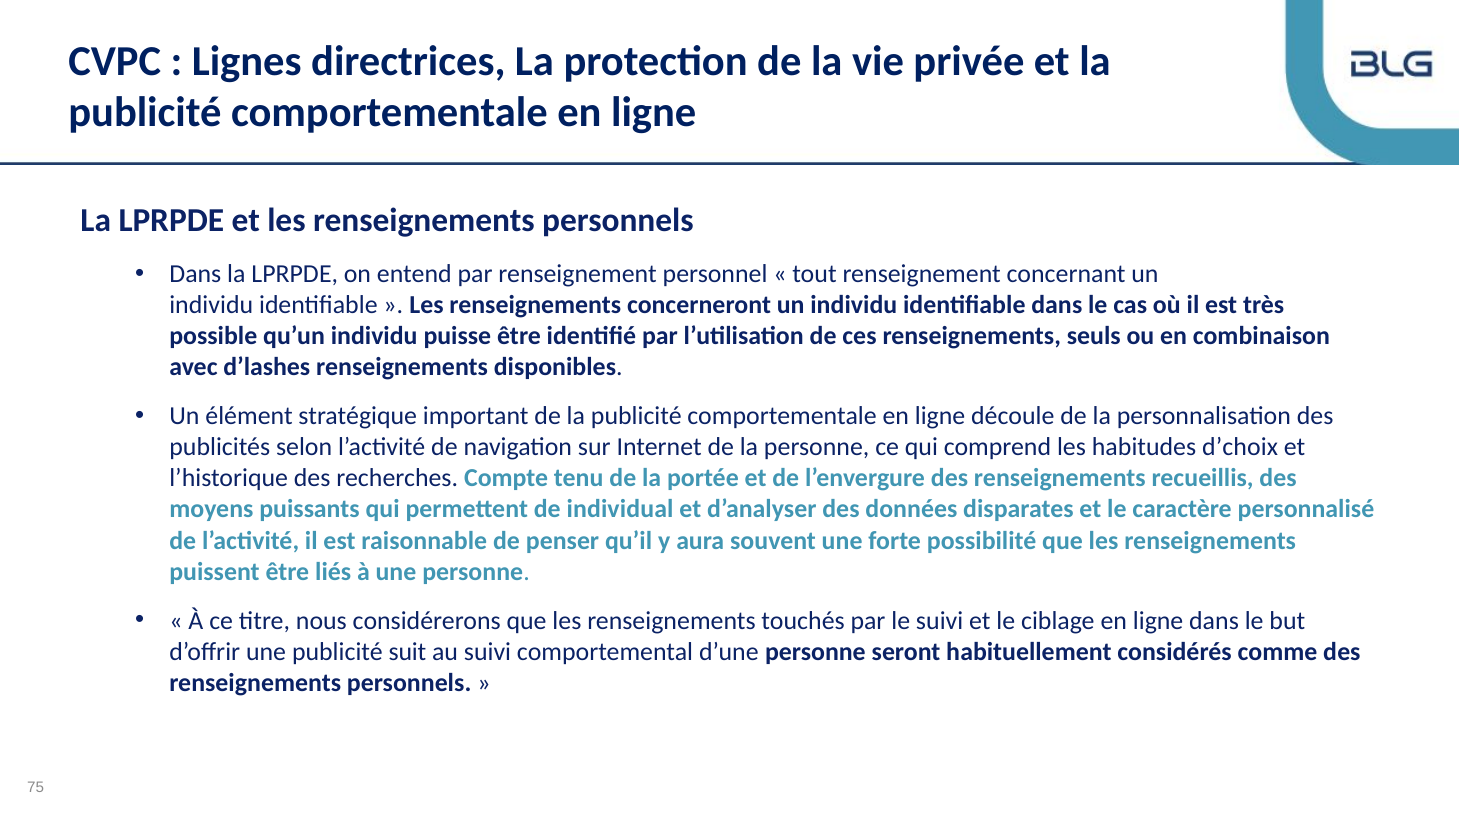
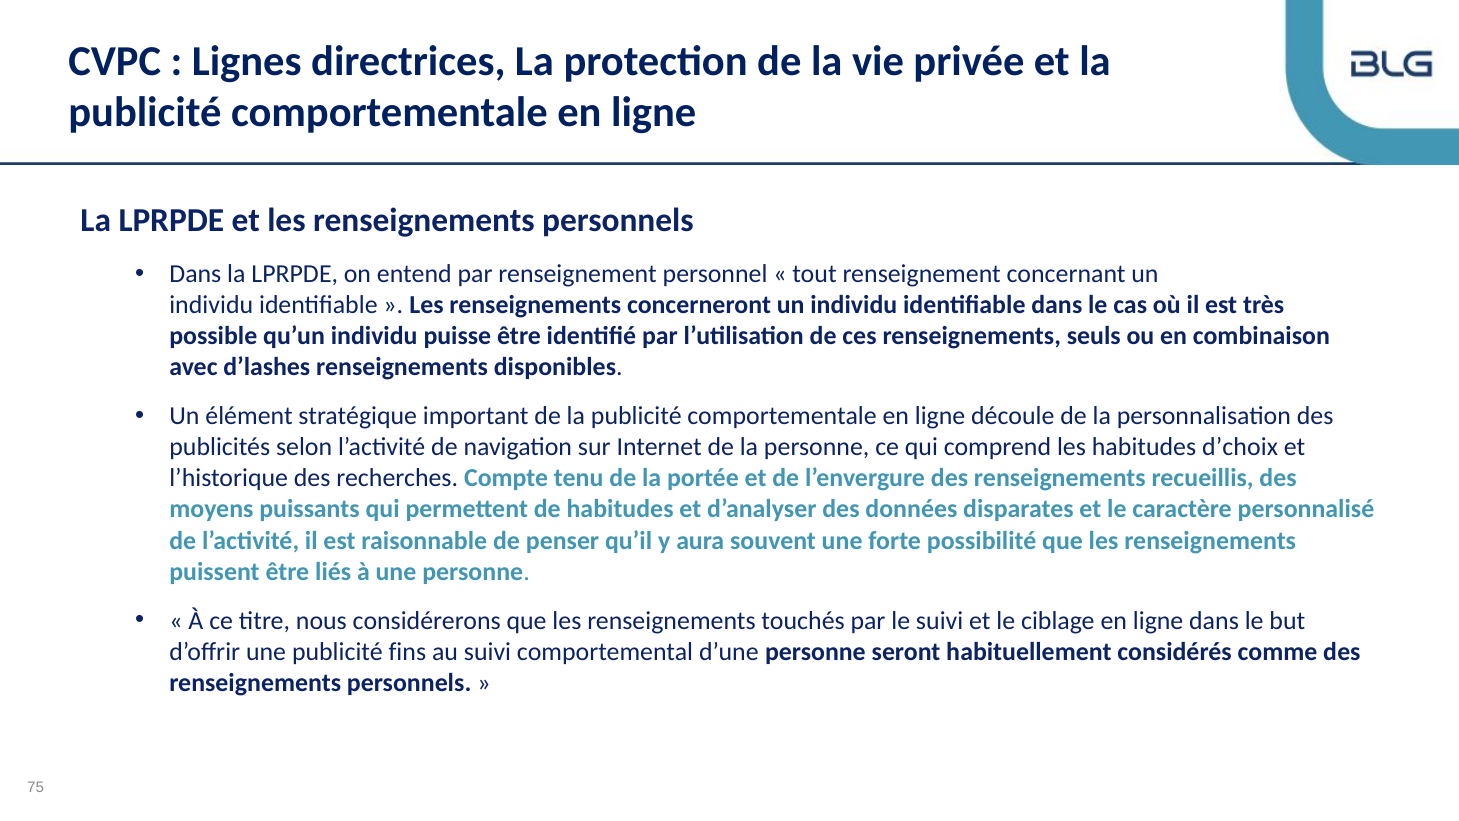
de individual: individual -> habitudes
suit: suit -> fins
